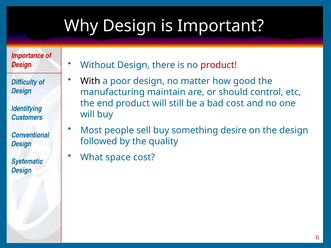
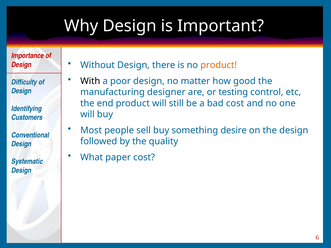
product at (219, 65) colour: red -> orange
maintain: maintain -> designer
should: should -> testing
space: space -> paper
